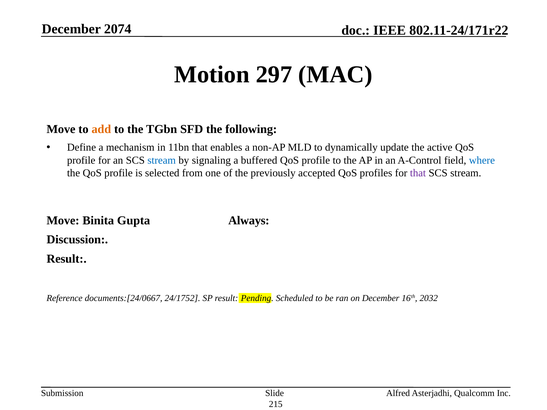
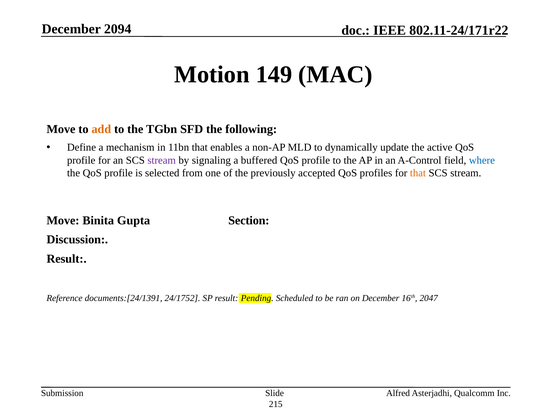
2074: 2074 -> 2094
297: 297 -> 149
stream at (162, 160) colour: blue -> purple
that at (418, 173) colour: purple -> orange
Always: Always -> Section
documents:[24/0667: documents:[24/0667 -> documents:[24/1391
2032: 2032 -> 2047
